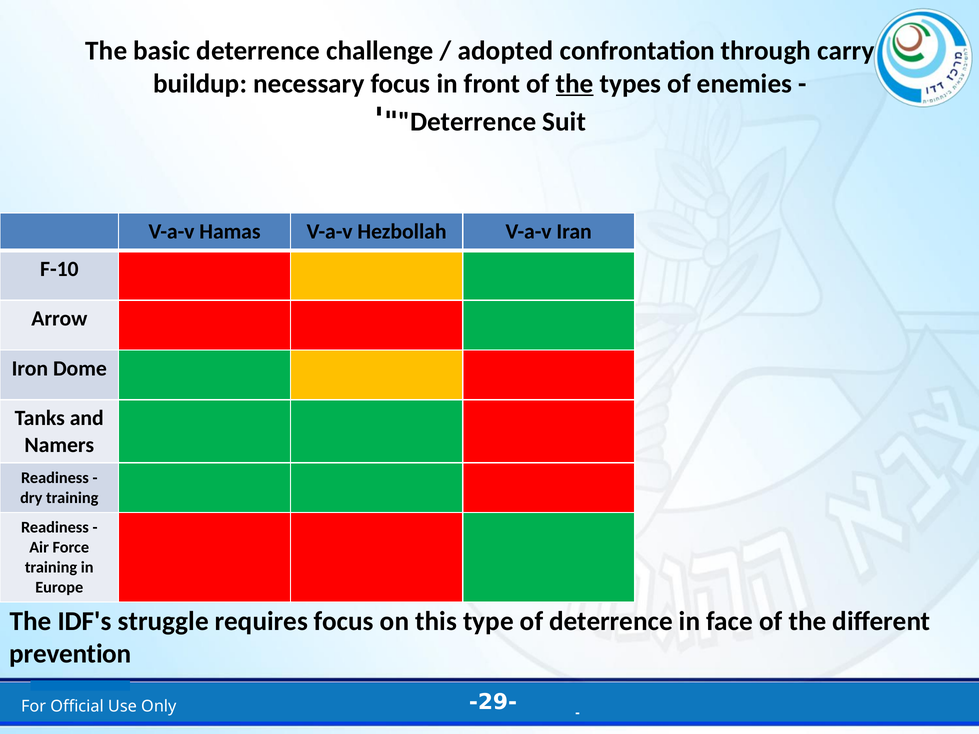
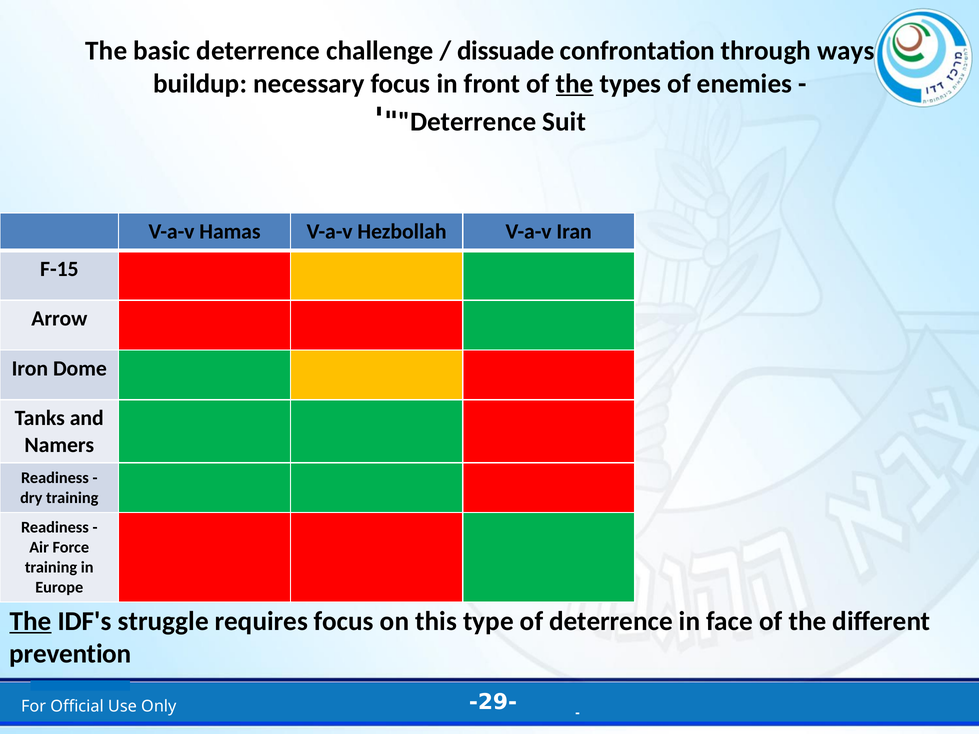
adopted: adopted -> dissuade
carry: carry -> ways
F-10: F-10 -> F-15
The at (30, 621) underline: none -> present
